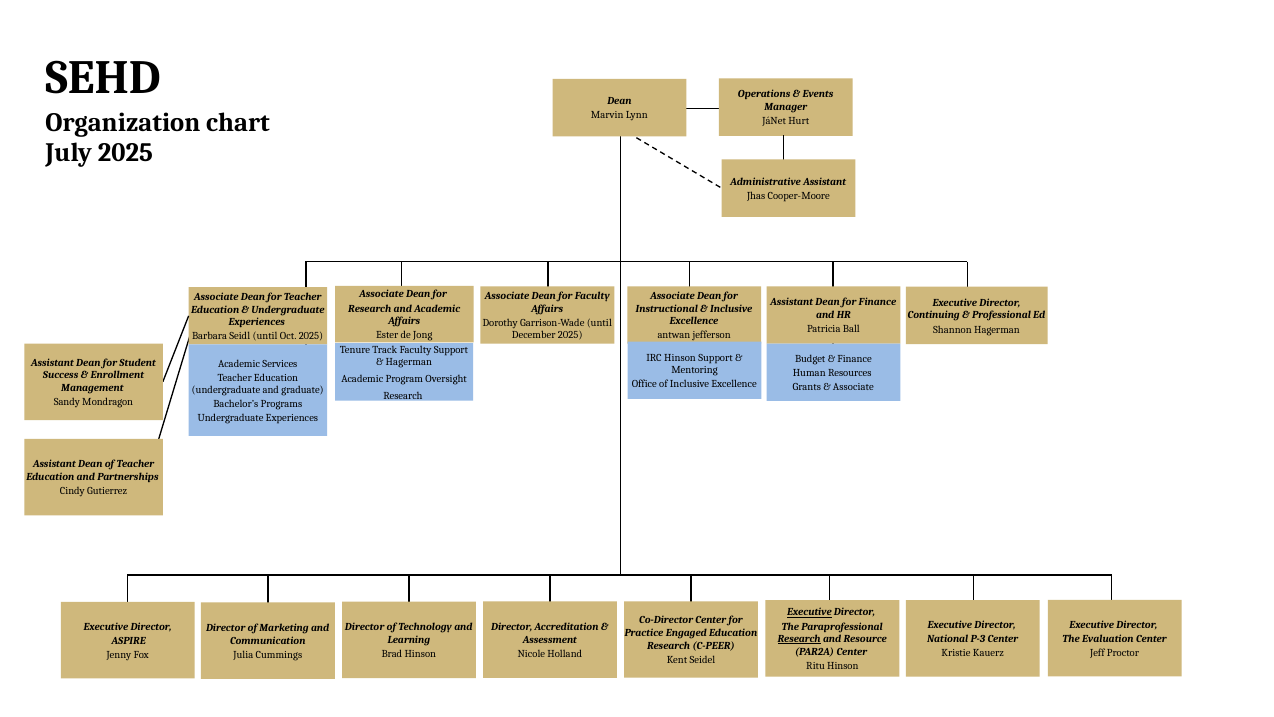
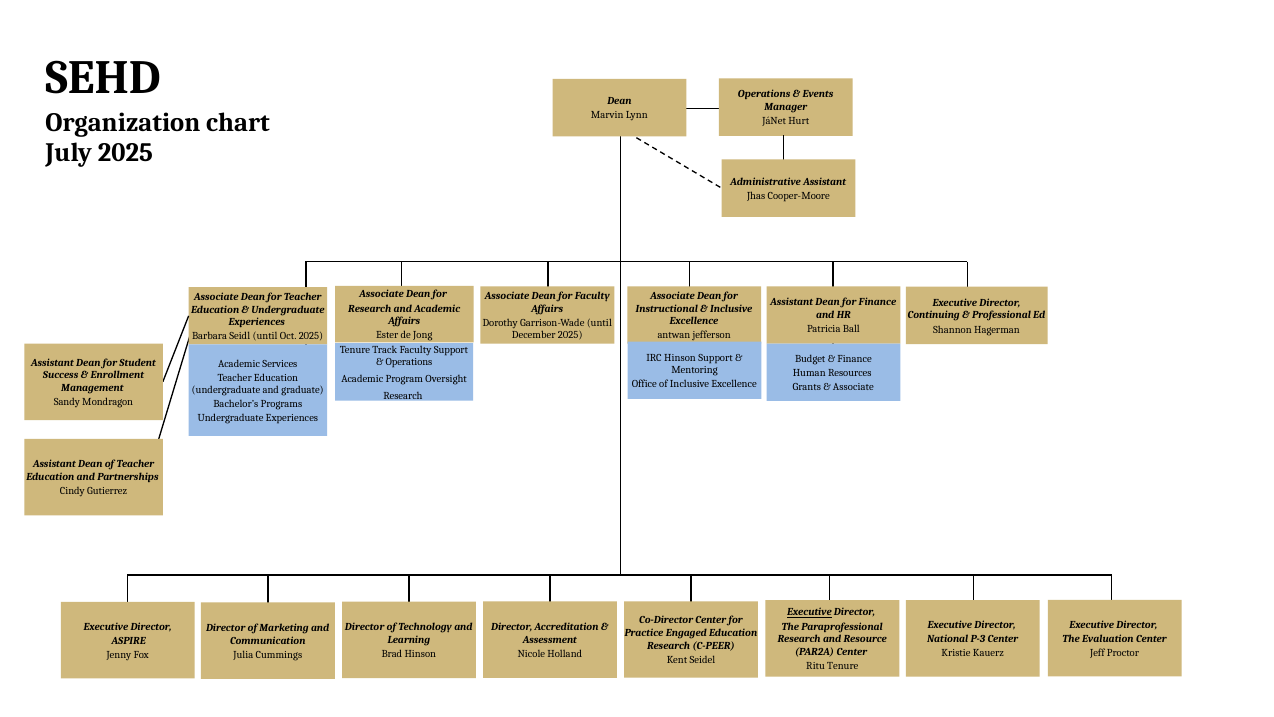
Hagerman at (409, 362): Hagerman -> Operations
Research at (799, 639) underline: present -> none
Ritu Hinson: Hinson -> Tenure
